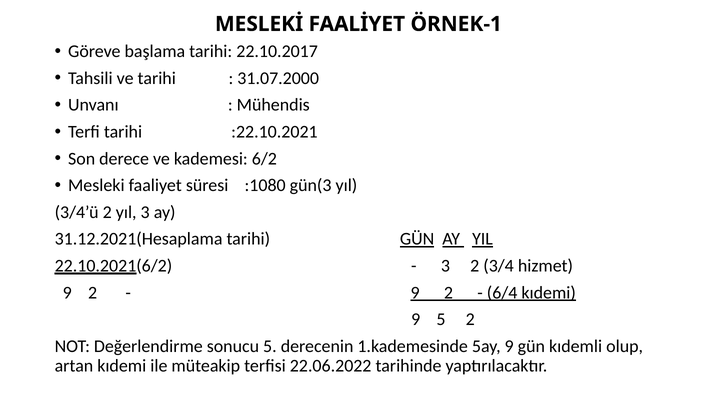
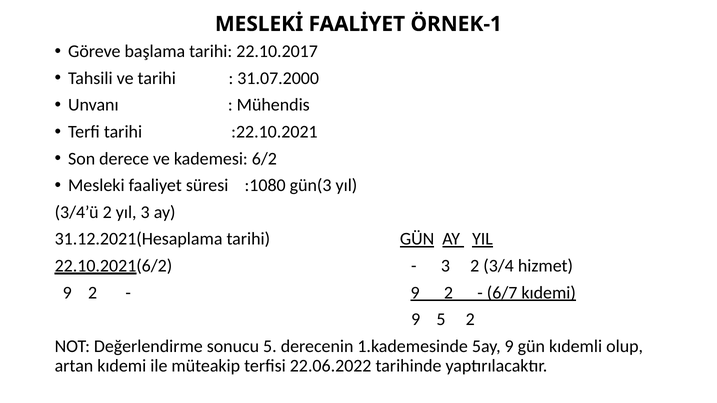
6/4: 6/4 -> 6/7
